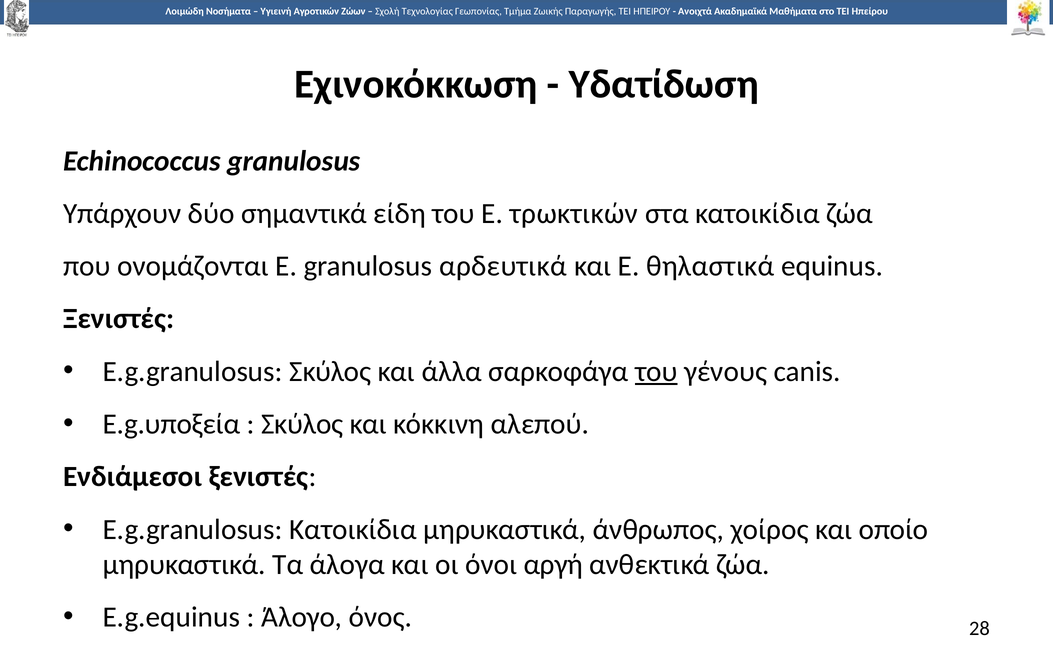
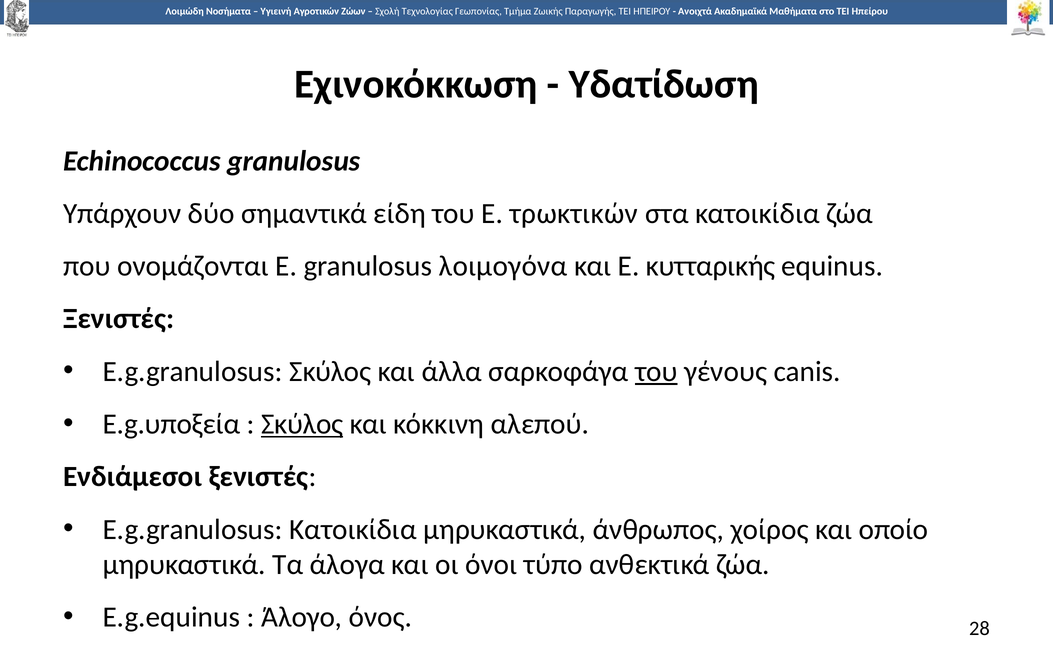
αρδευτικά: αρδευτικά -> λοιμογόνα
θηλαστικά: θηλαστικά -> κυτταρικής
Σκύλος at (302, 424) underline: none -> present
αργή: αργή -> τύπο
